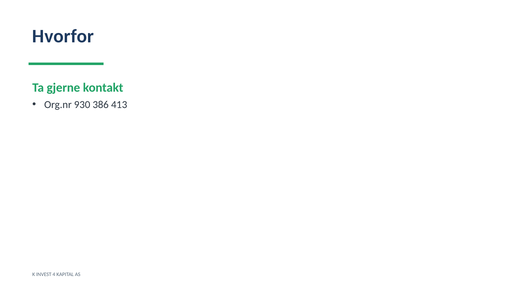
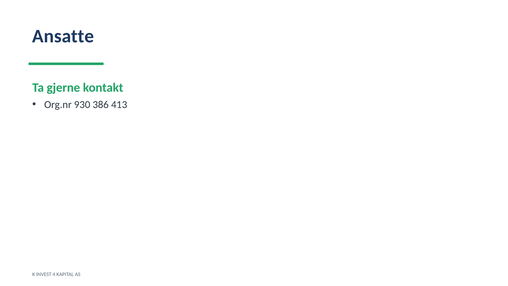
Hvorfor: Hvorfor -> Ansatte
